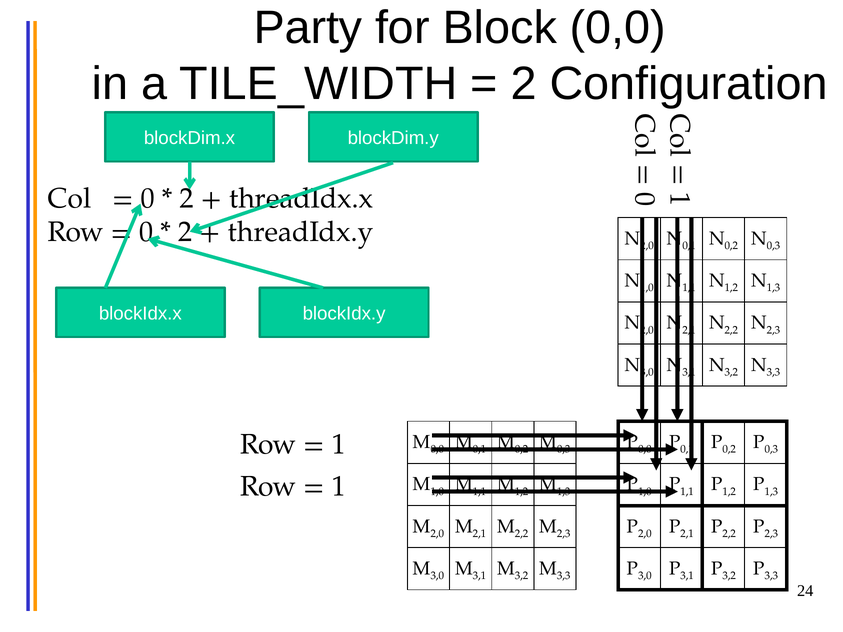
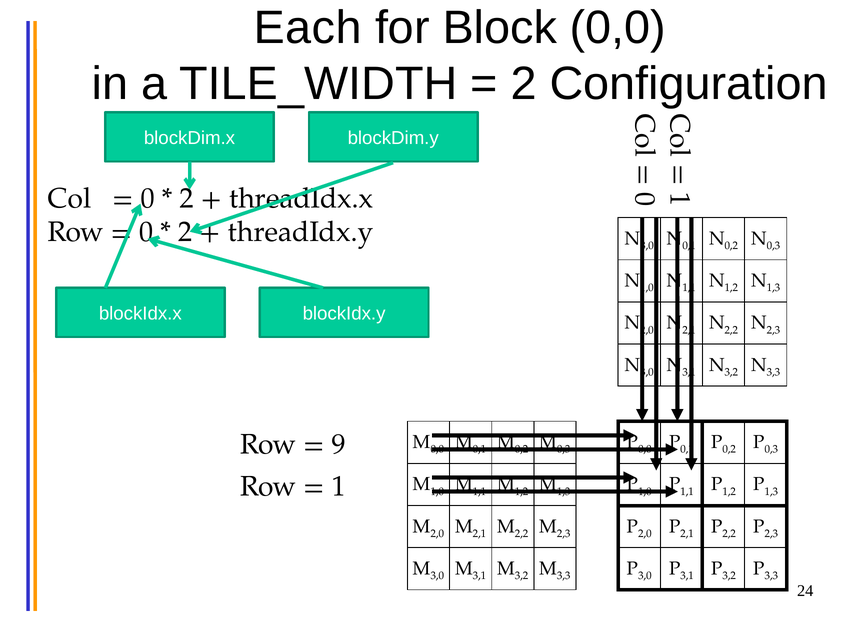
Party: Party -> Each
2,0 at (647, 246): 2,0 -> 8,0
1 at (339, 444): 1 -> 9
